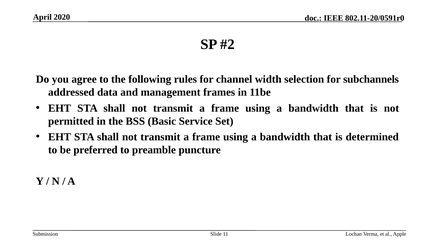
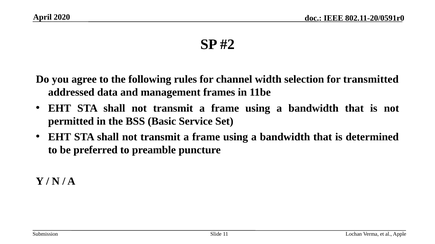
subchannels: subchannels -> transmitted
